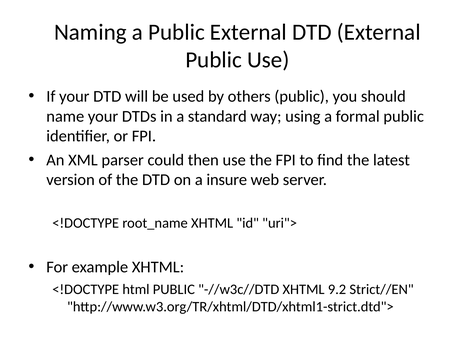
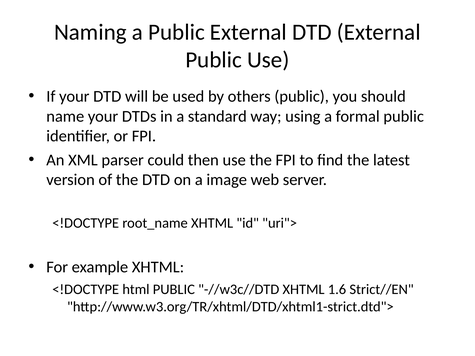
insure: insure -> image
9.2: 9.2 -> 1.6
